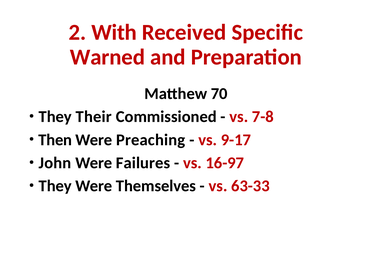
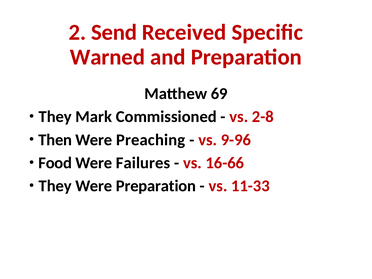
With: With -> Send
70: 70 -> 69
Their: Their -> Mark
7-8: 7-8 -> 2-8
9-17: 9-17 -> 9-96
John: John -> Food
16-97: 16-97 -> 16-66
Were Themselves: Themselves -> Preparation
63-33: 63-33 -> 11-33
